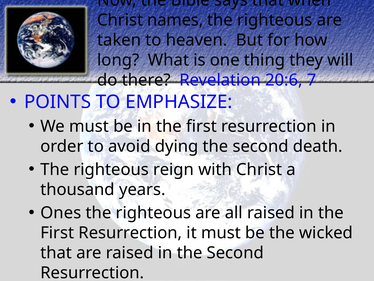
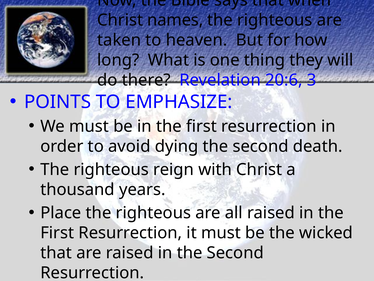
7: 7 -> 3
Ones: Ones -> Place
